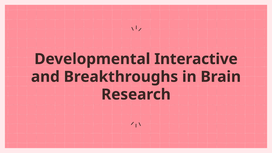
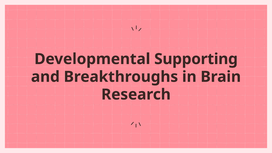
Interactive: Interactive -> Supporting
